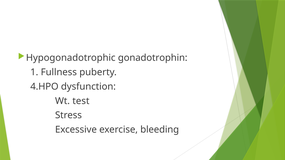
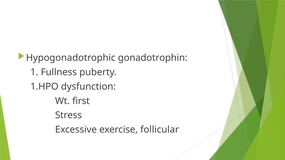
4.HPO: 4.HPO -> 1.HPO
test: test -> first
bleeding: bleeding -> follicular
